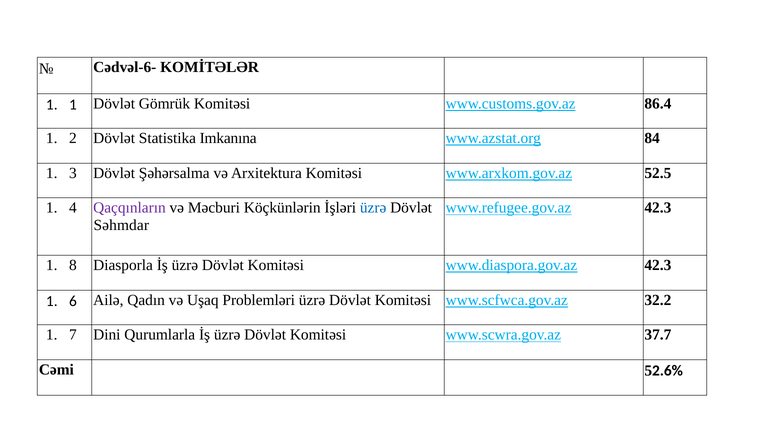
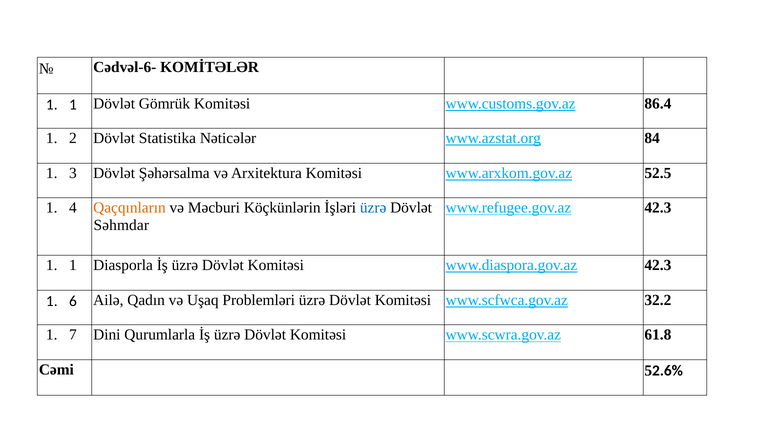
Imkanına: Imkanına -> Nəticələr
Qaçqınların colour: purple -> orange
8 at (73, 265): 8 -> 1
37.7: 37.7 -> 61.8
